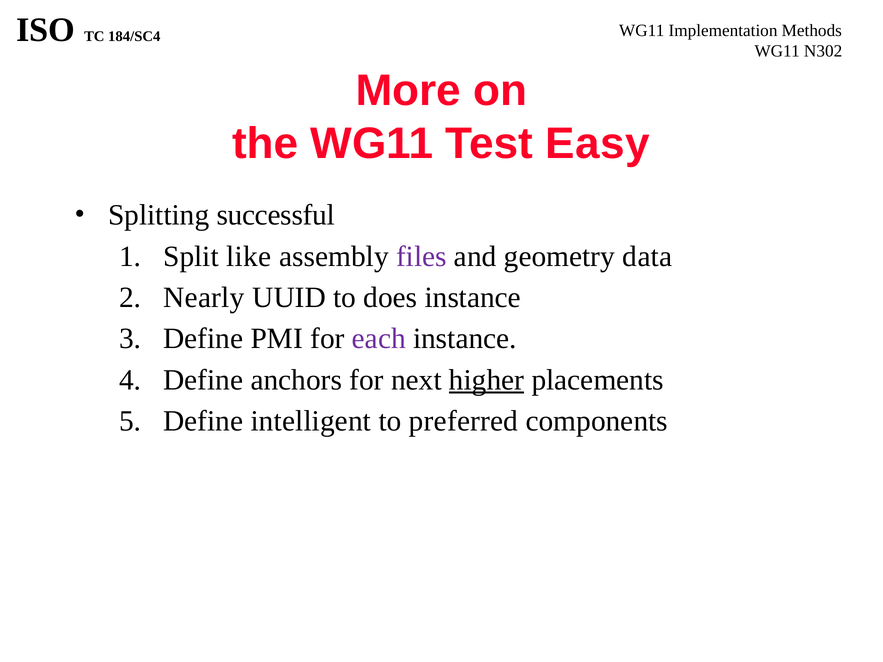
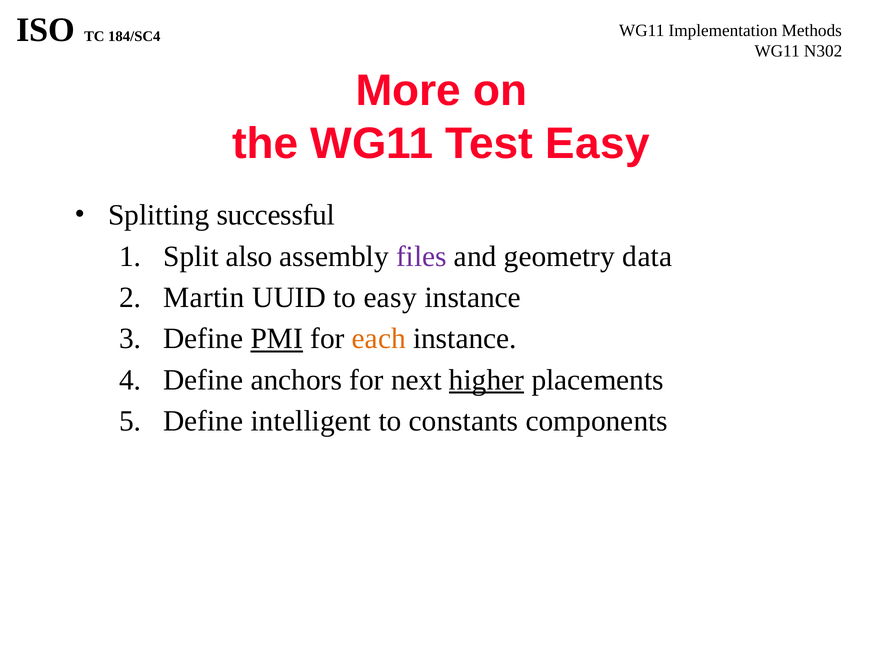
like: like -> also
Nearly: Nearly -> Martin
to does: does -> easy
PMI underline: none -> present
each colour: purple -> orange
preferred: preferred -> constants
